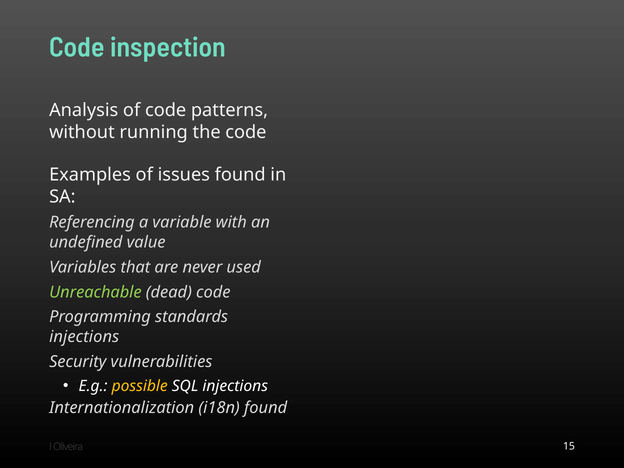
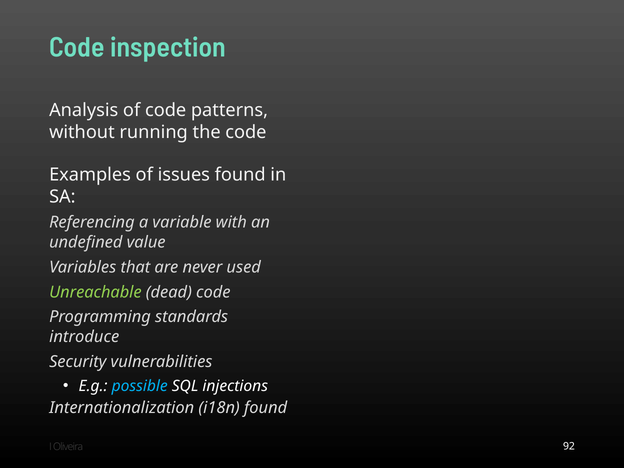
injections at (84, 337): injections -> introduce
possible colour: yellow -> light blue
15: 15 -> 92
